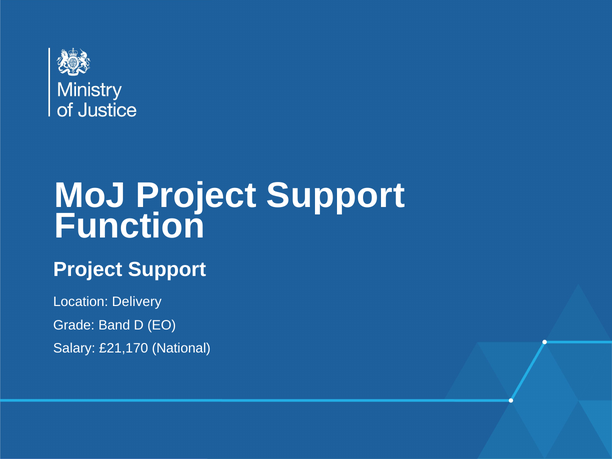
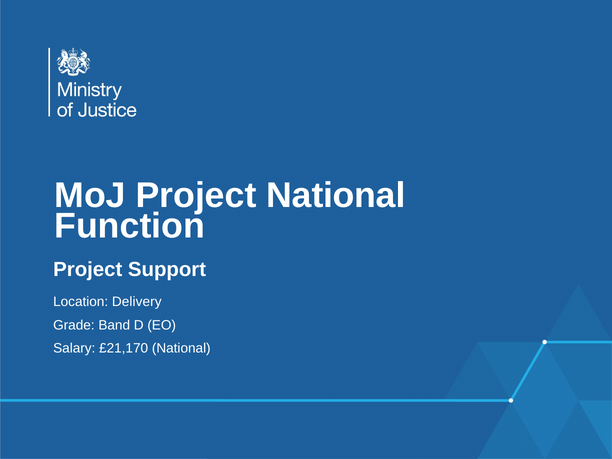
MoJ Project Support: Support -> National
